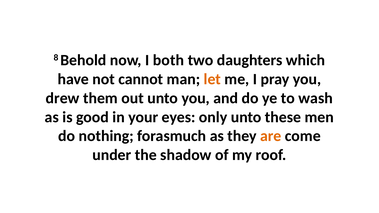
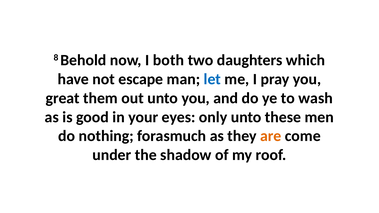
cannot: cannot -> escape
let colour: orange -> blue
drew: drew -> great
